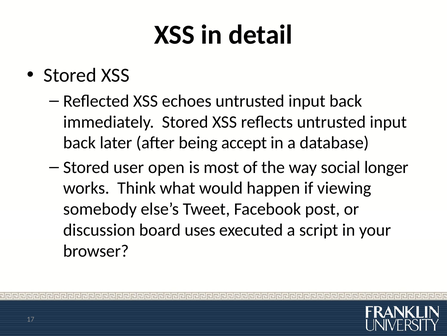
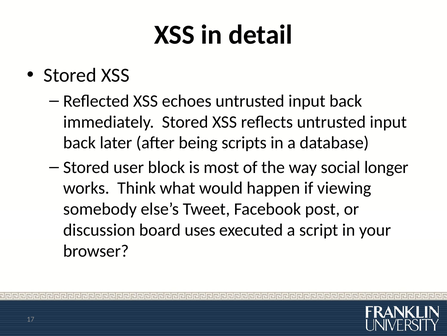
accept: accept -> scripts
open: open -> block
